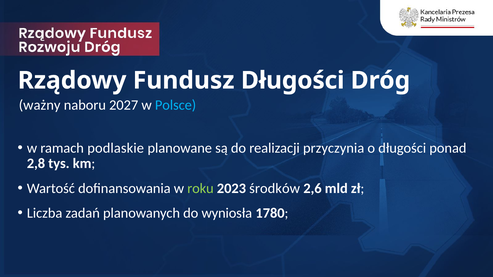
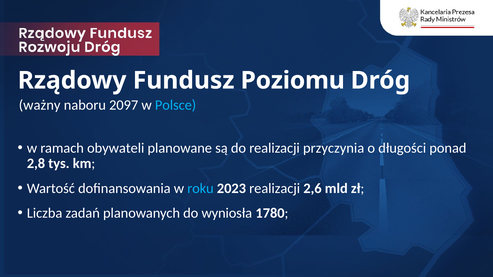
Fundusz Długości: Długości -> Poziomu
2027: 2027 -> 2097
podlaskie: podlaskie -> obywateli
roku colour: light green -> light blue
2023 środków: środków -> realizacji
